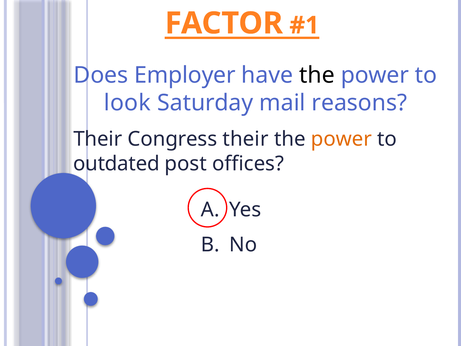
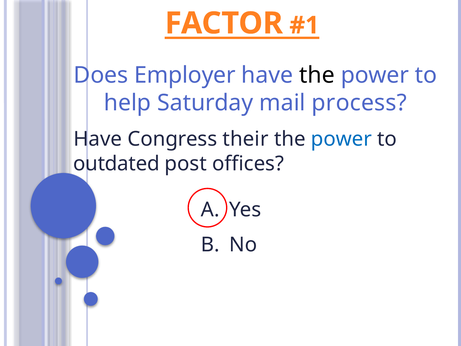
look: look -> help
reasons: reasons -> process
Their at (98, 139): Their -> Have
power at (341, 139) colour: orange -> blue
